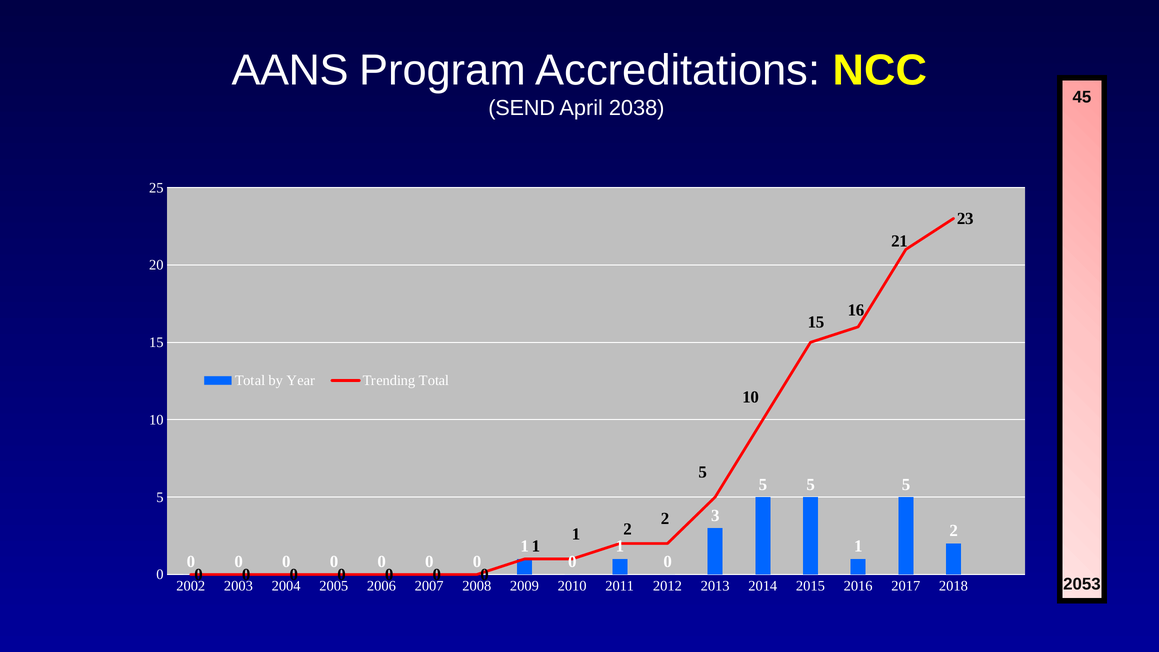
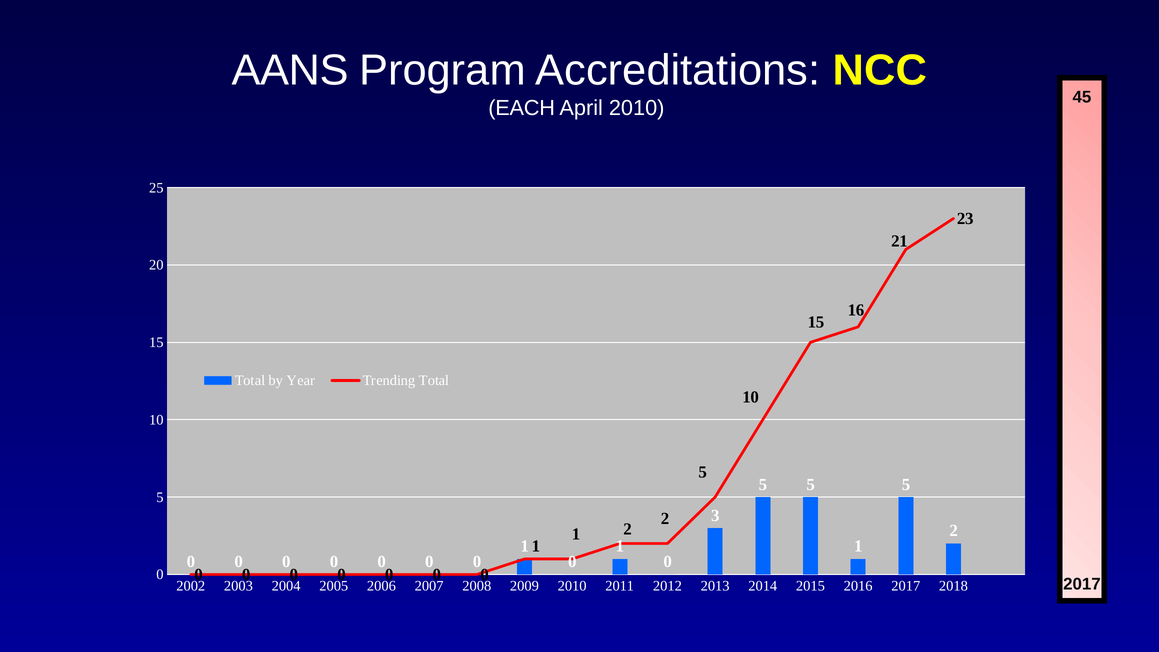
SEND: SEND -> EACH
April 2038: 2038 -> 2010
2053 at (1082, 584): 2053 -> 2017
